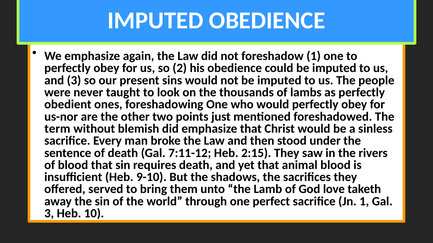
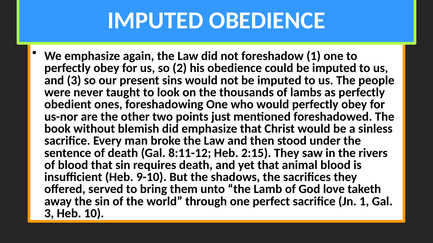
term: term -> book
7:11-12: 7:11-12 -> 8:11-12
